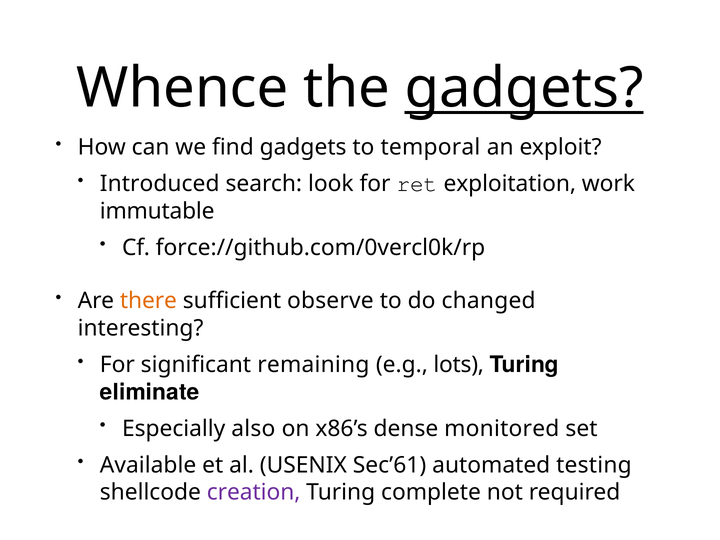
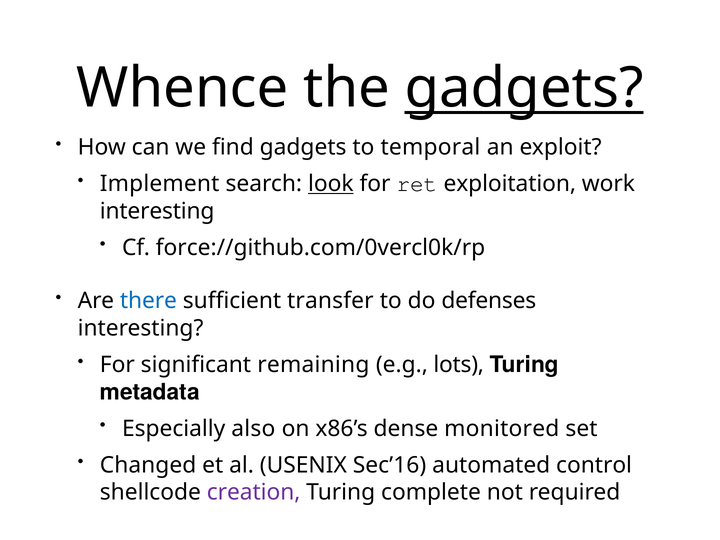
Introduced: Introduced -> Implement
look underline: none -> present
immutable at (157, 211): immutable -> interesting
there colour: orange -> blue
observe: observe -> transfer
changed: changed -> defenses
eliminate: eliminate -> metadata
Available: Available -> Changed
Sec’61: Sec’61 -> Sec’16
testing: testing -> control
